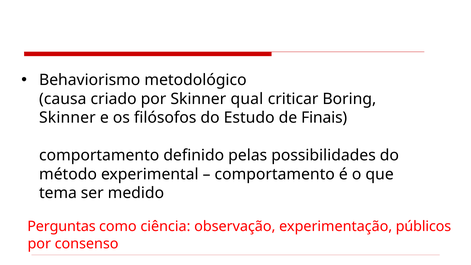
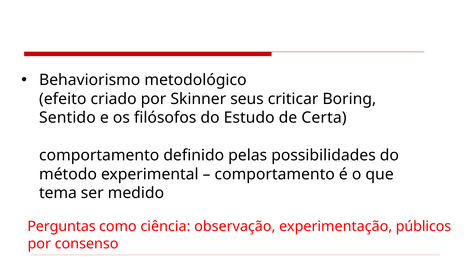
causa: causa -> efeito
qual: qual -> seus
Skinner at (67, 118): Skinner -> Sentido
Finais: Finais -> Certa
